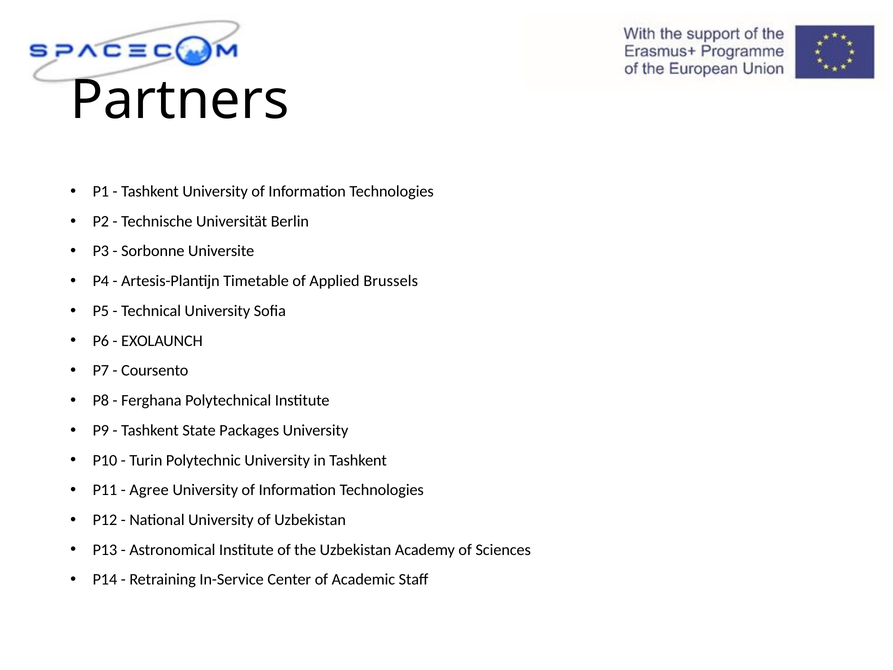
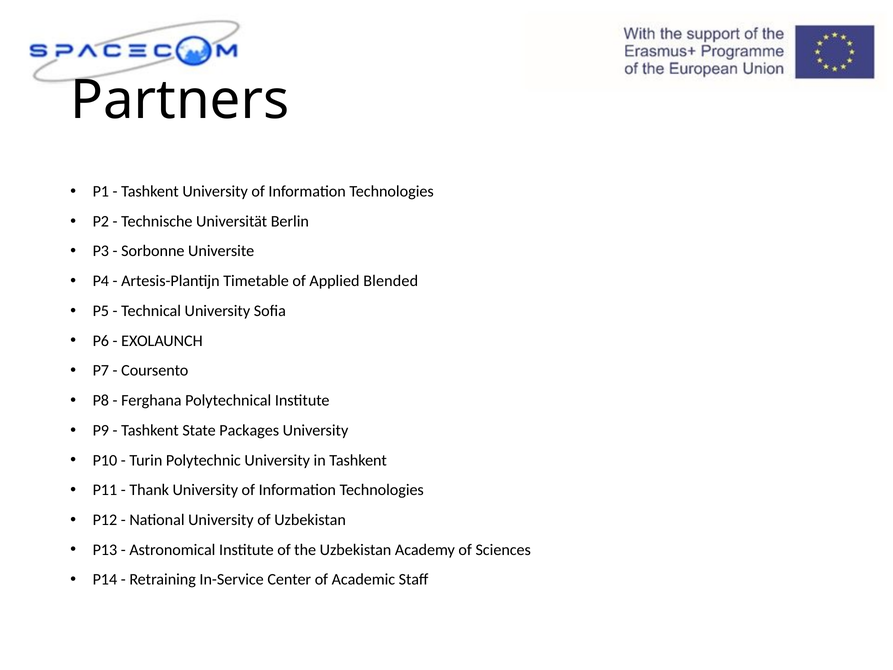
Brussels: Brussels -> Blended
Agree: Agree -> Thank
